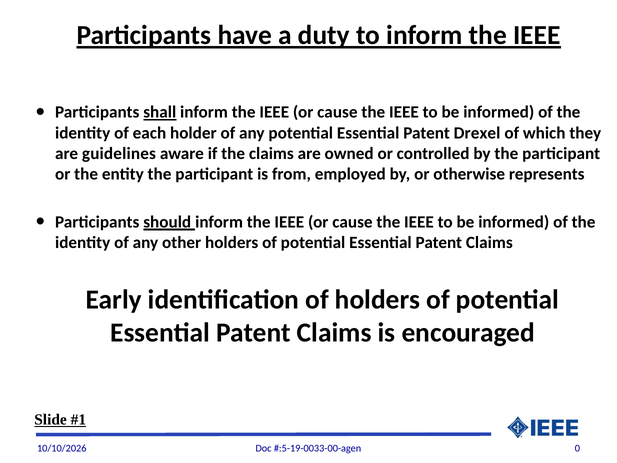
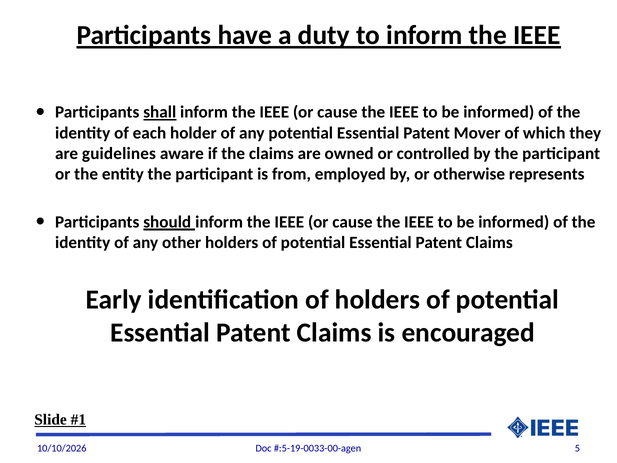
Drexel: Drexel -> Mover
0: 0 -> 5
